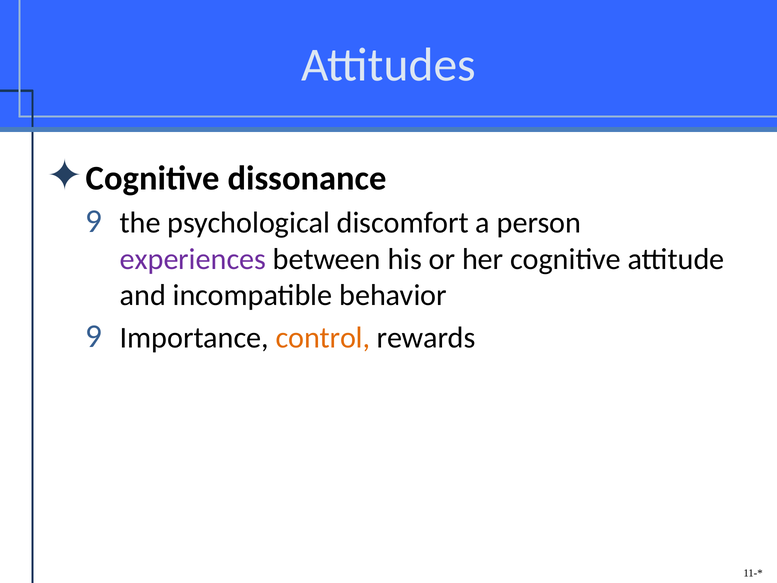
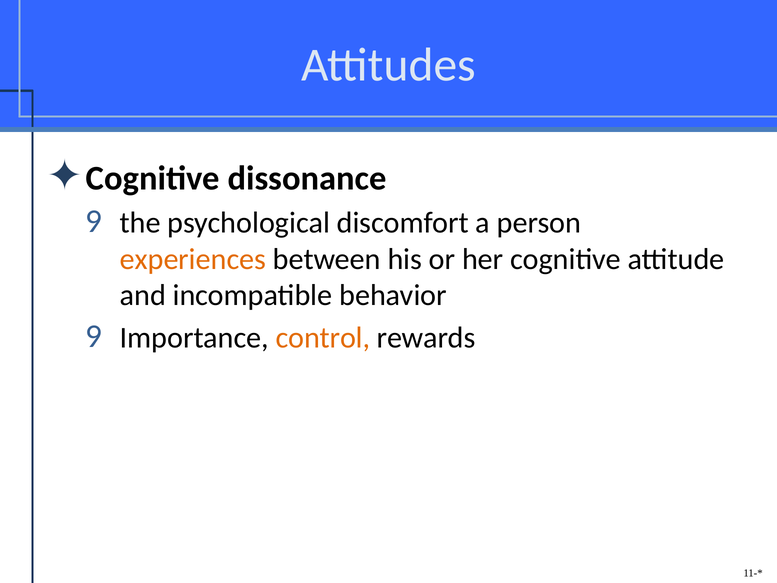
experiences colour: purple -> orange
